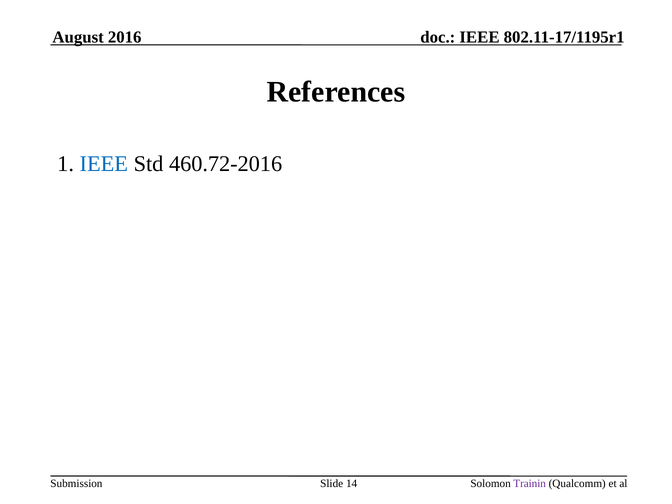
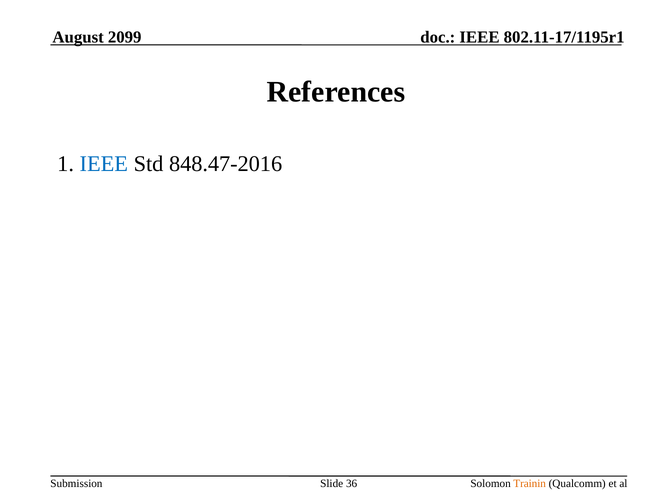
2016: 2016 -> 2099
460.72-2016: 460.72-2016 -> 848.47-2016
14: 14 -> 36
Trainin colour: purple -> orange
